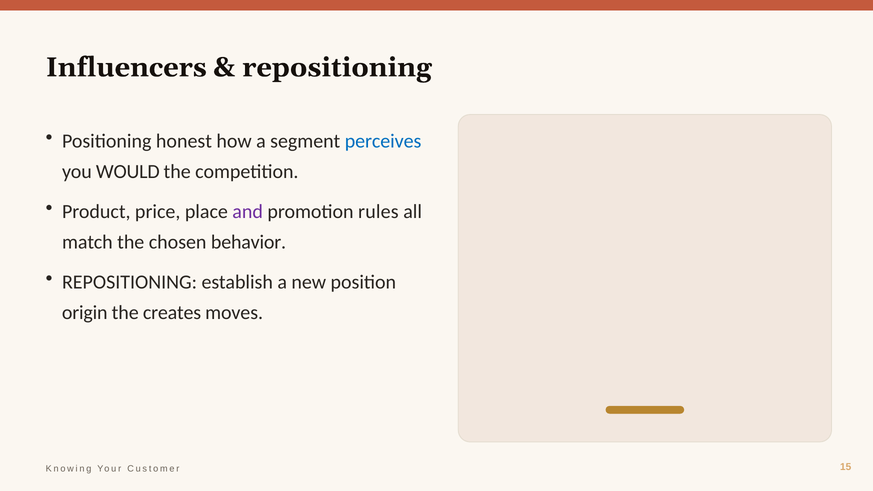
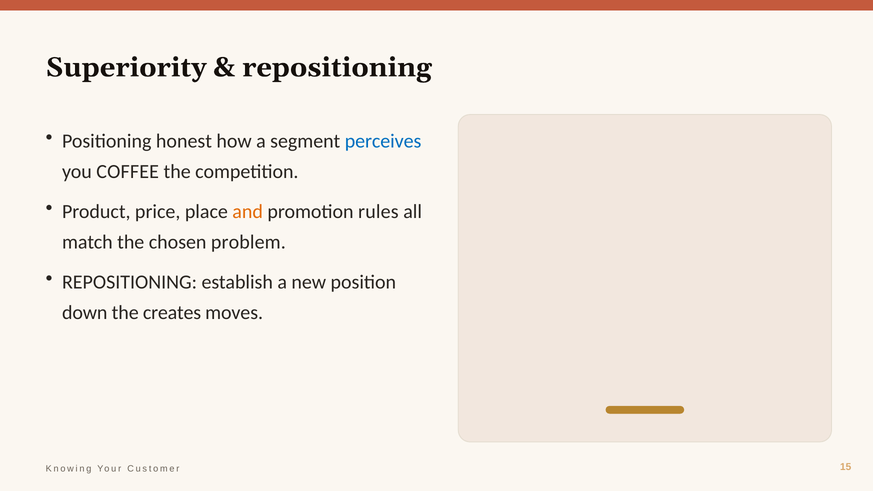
Influencers: Influencers -> Superiority
WOULD: WOULD -> COFFEE
and colour: purple -> orange
behavior: behavior -> problem
origin: origin -> down
